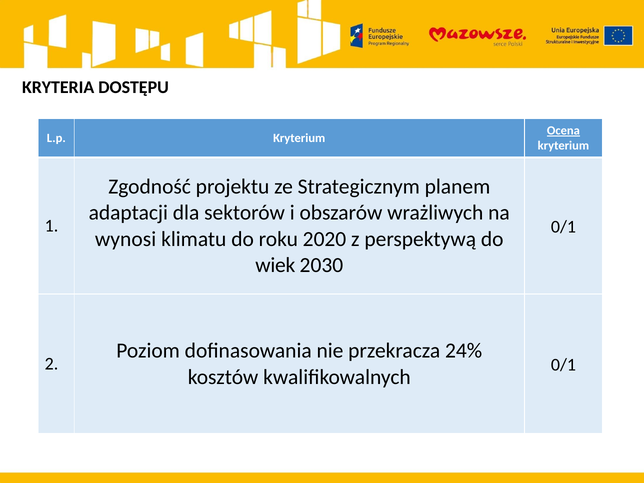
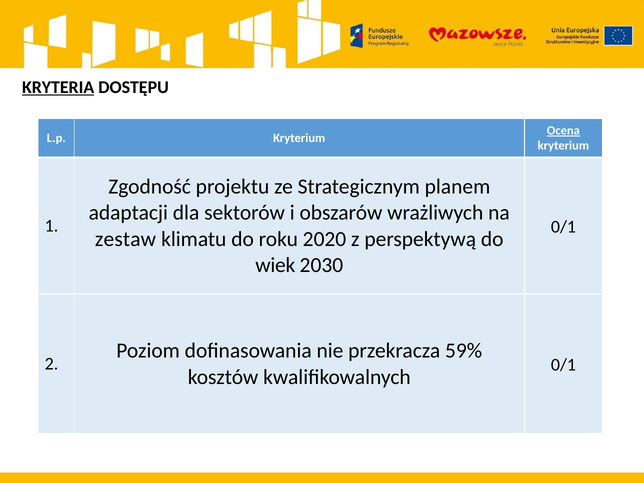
KRYTERIA underline: none -> present
wynosi: wynosi -> zestaw
24%: 24% -> 59%
